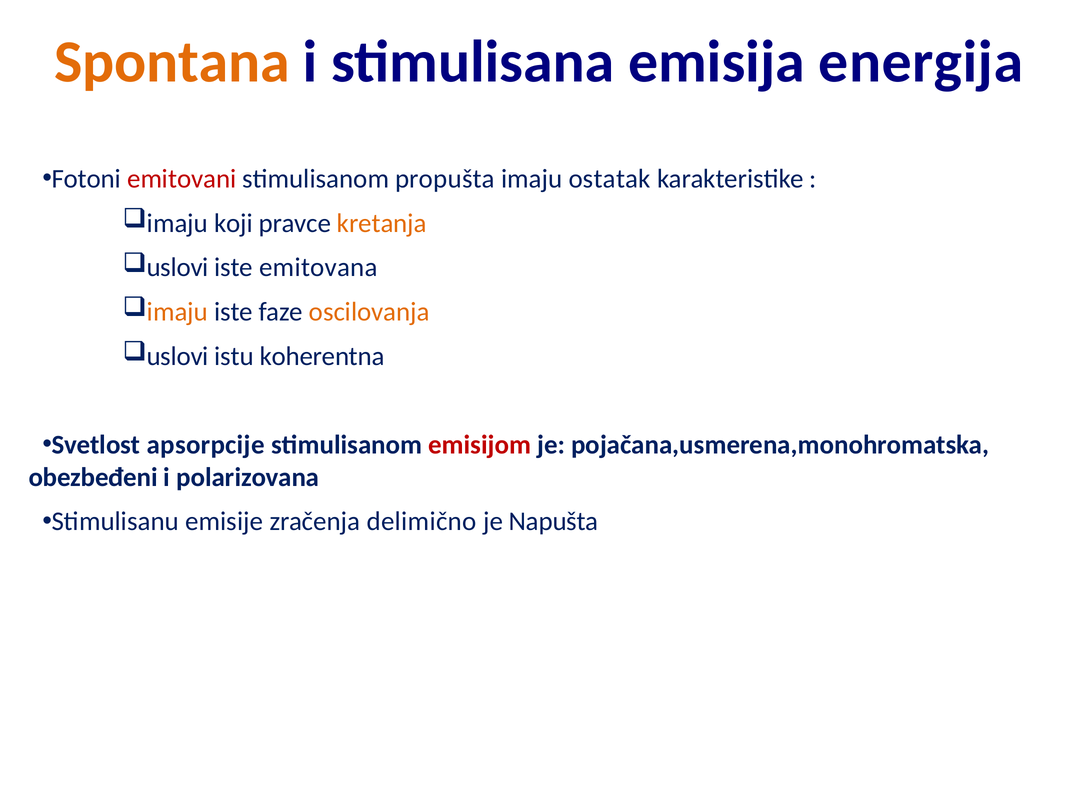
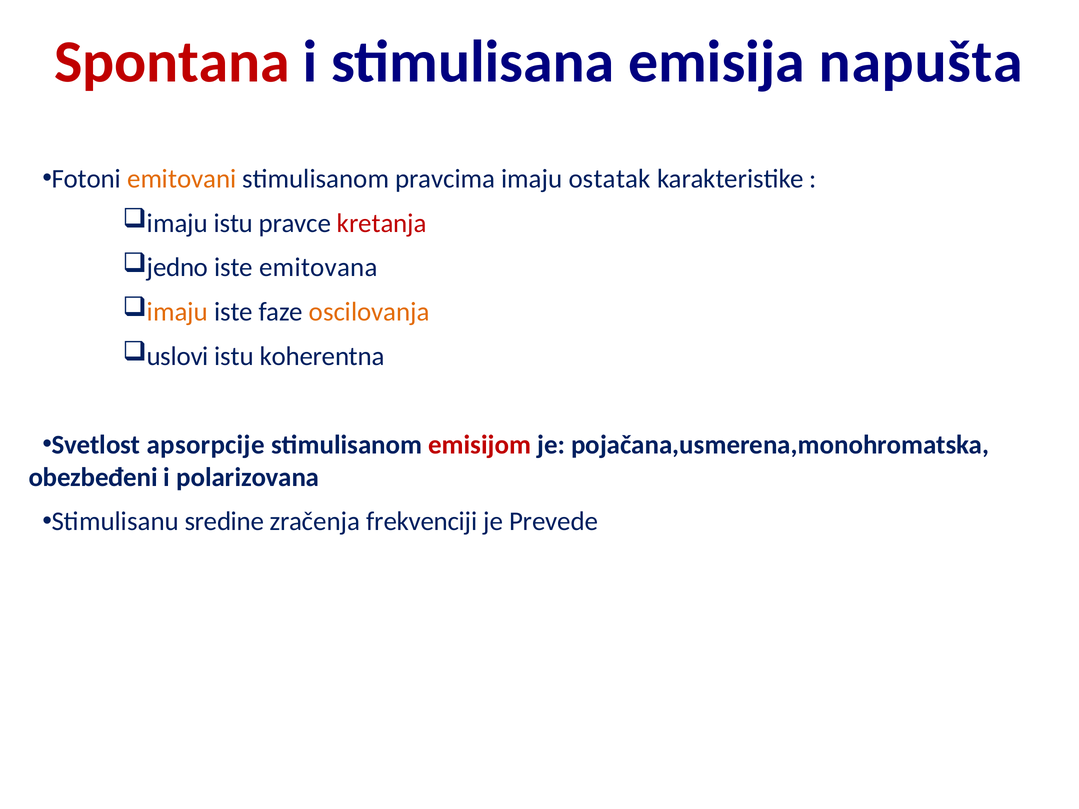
Spontana colour: orange -> red
energija: energija -> napušta
emitovani colour: red -> orange
propušta: propušta -> pravcima
imaju koji: koji -> istu
kretanja colour: orange -> red
uslovi at (178, 268): uslovi -> jedno
emisije: emisije -> sredine
delimično: delimično -> frekvenciji
Napušta: Napušta -> Prevede
